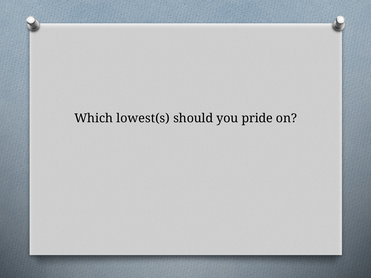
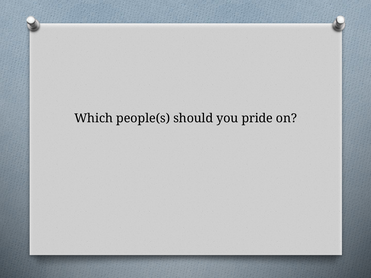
lowest(s: lowest(s -> people(s
